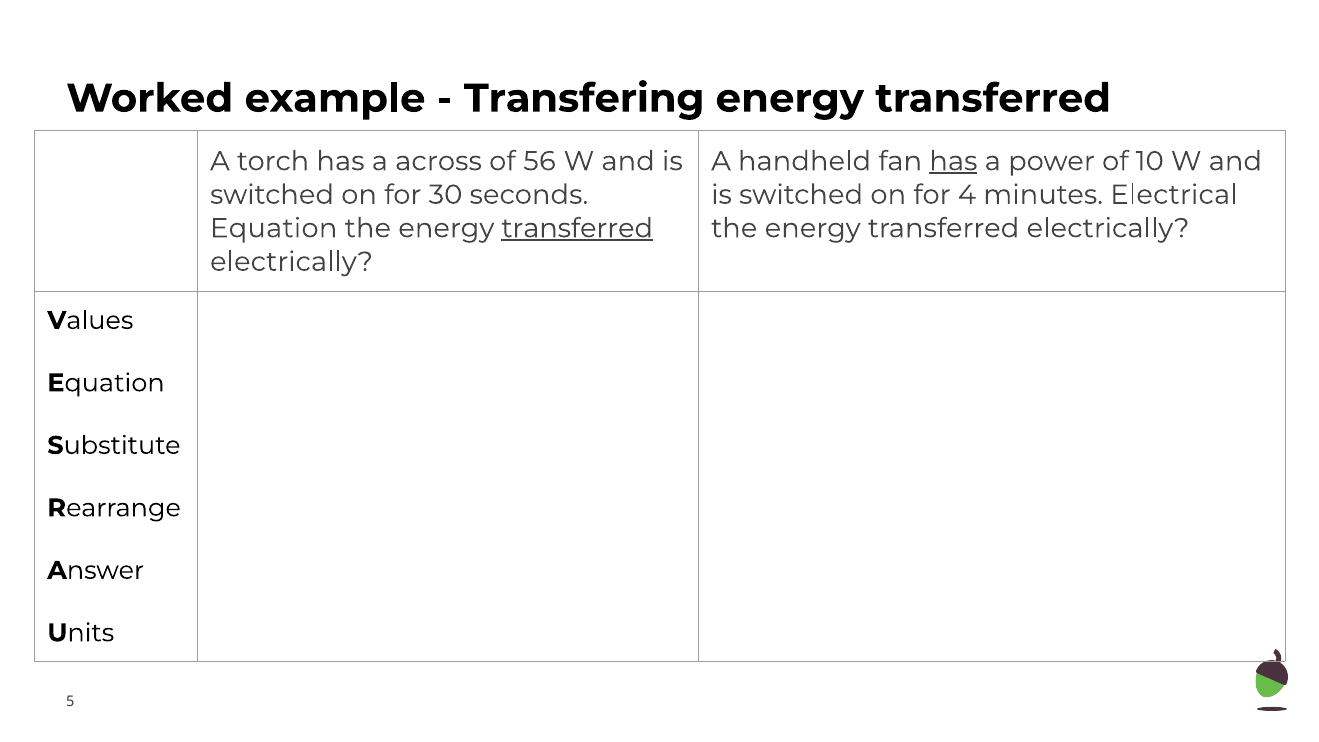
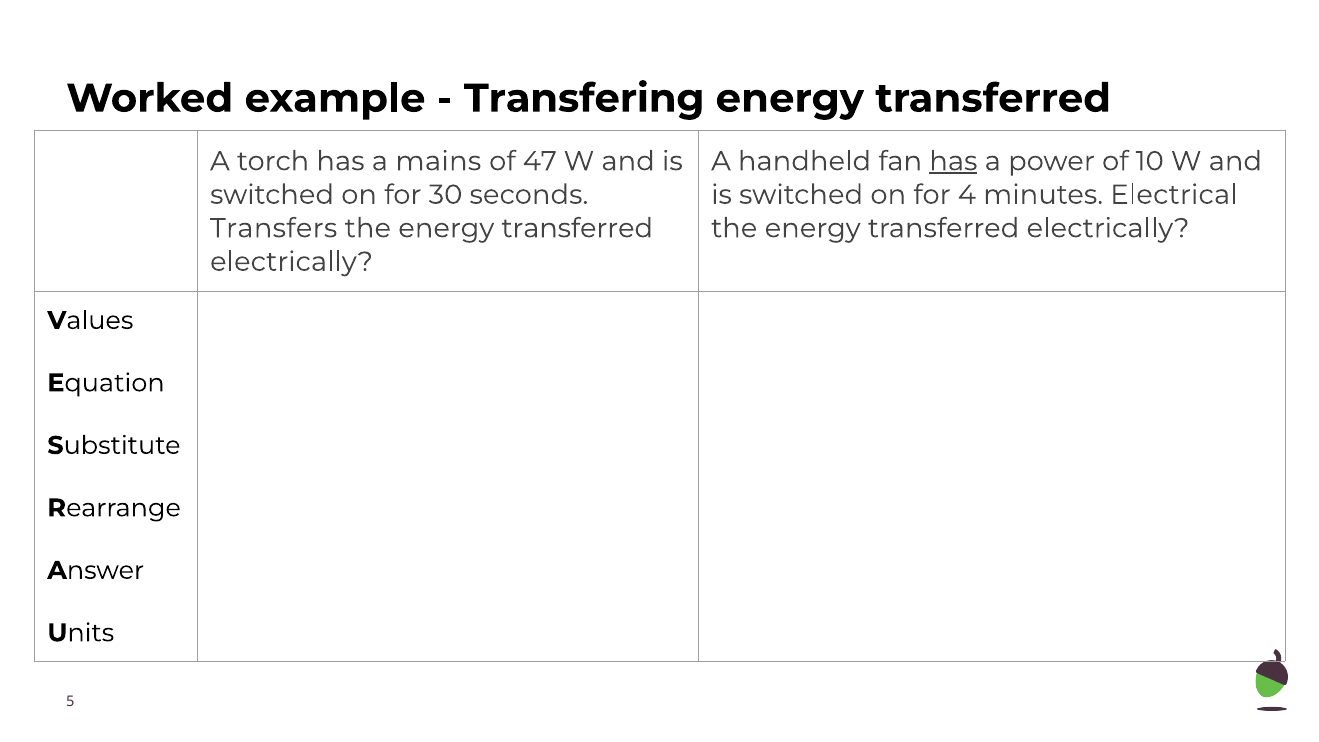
across: across -> mains
56: 56 -> 47
Equation at (274, 228): Equation -> Transfers
transferred at (577, 228) underline: present -> none
